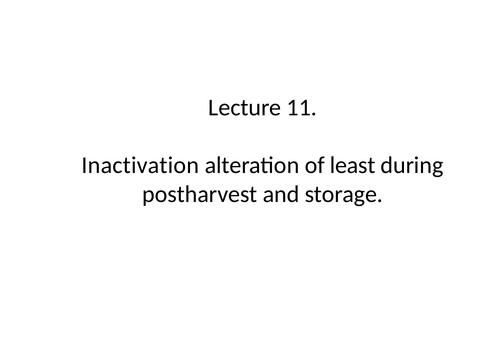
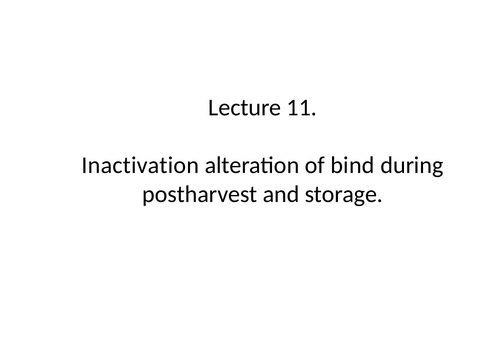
least: least -> bind
